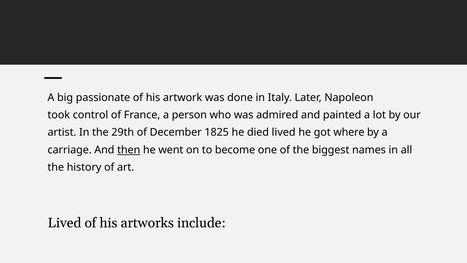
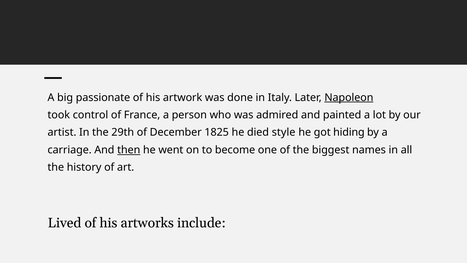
Napoleon underline: none -> present
died lived: lived -> style
where: where -> hiding
